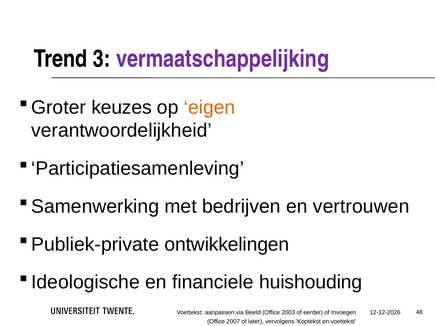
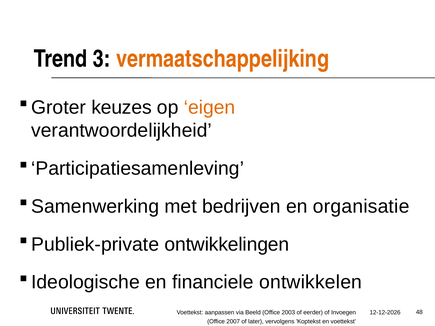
vermaatschappelijking colour: purple -> orange
vertrouwen: vertrouwen -> organisatie
huishouding: huishouding -> ontwikkelen
